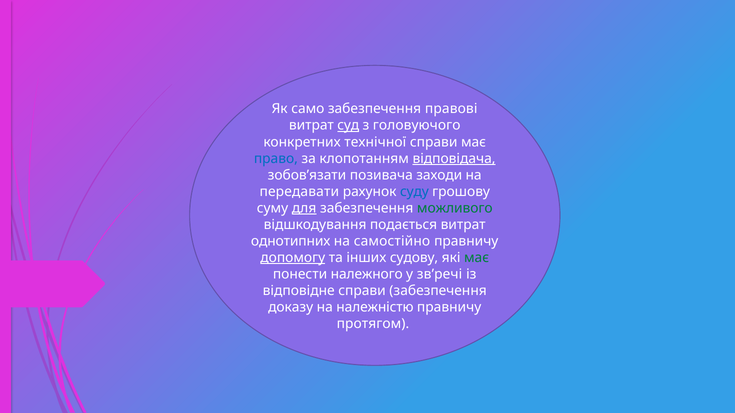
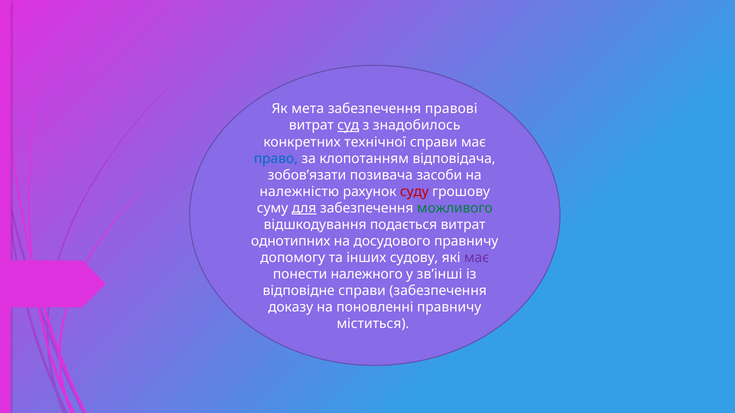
само: само -> мета
головуючого: головуючого -> знадобилось
відповідача underline: present -> none
заходи: заходи -> засоби
передавати: передавати -> належністю
суду colour: blue -> red
самостійно: самостійно -> досудового
допомогу underline: present -> none
має at (477, 258) colour: green -> purple
зв’речі: зв’речі -> зв’інші
належністю: належністю -> поновленні
протягом: протягом -> міститься
